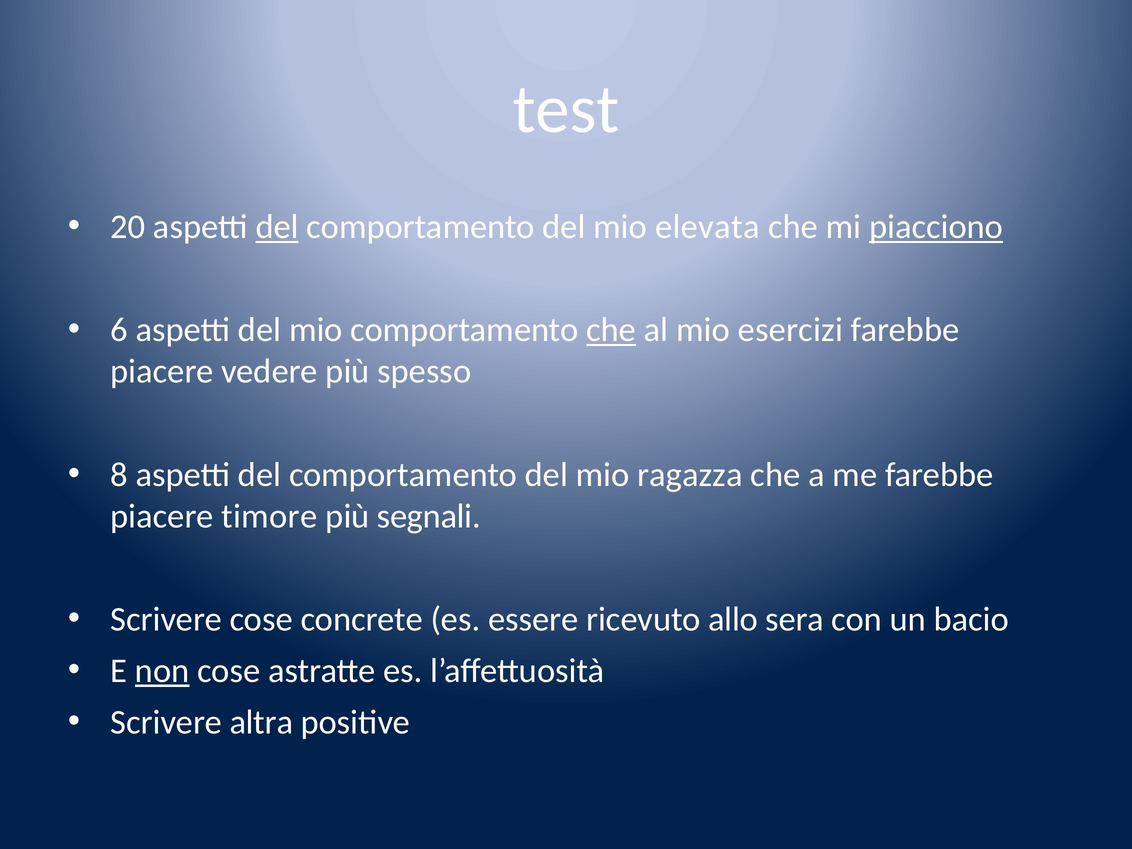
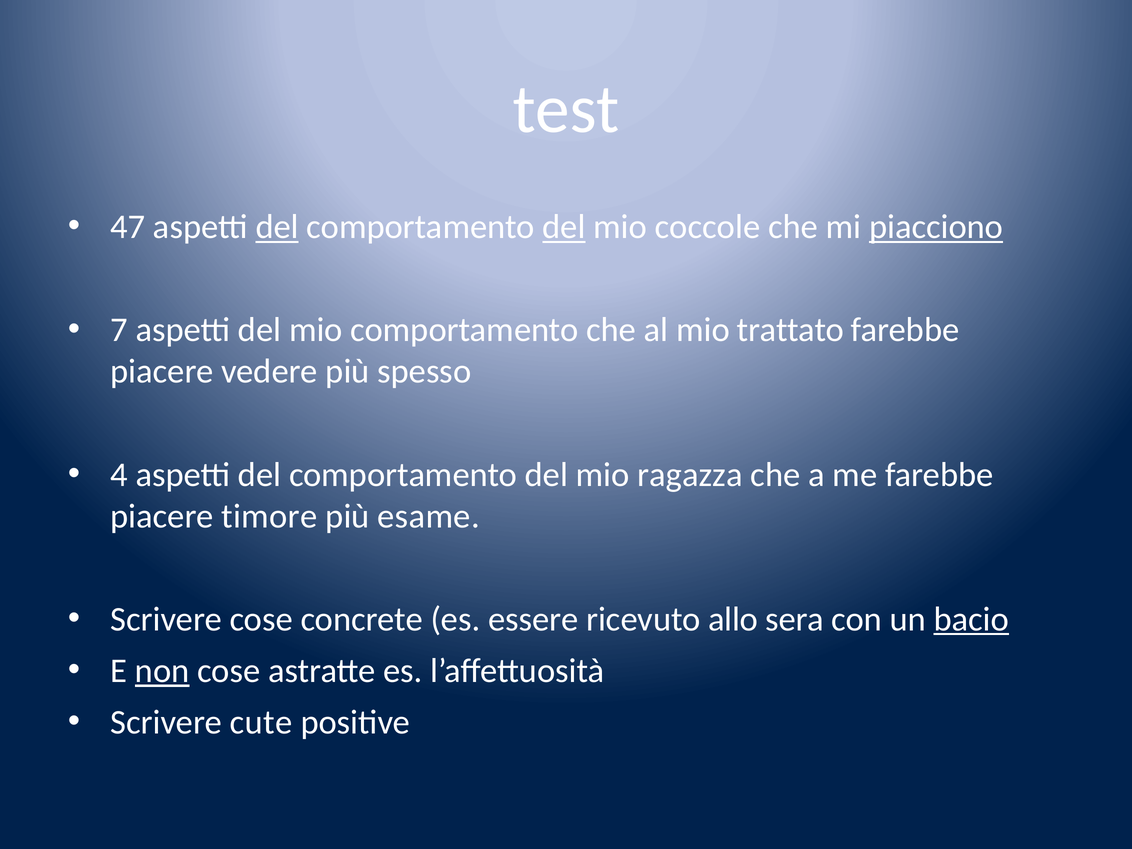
20: 20 -> 47
del at (564, 227) underline: none -> present
elevata: elevata -> coccole
6: 6 -> 7
che at (611, 330) underline: present -> none
esercizi: esercizi -> trattato
8: 8 -> 4
segnali: segnali -> esame
bacio underline: none -> present
altra: altra -> cute
